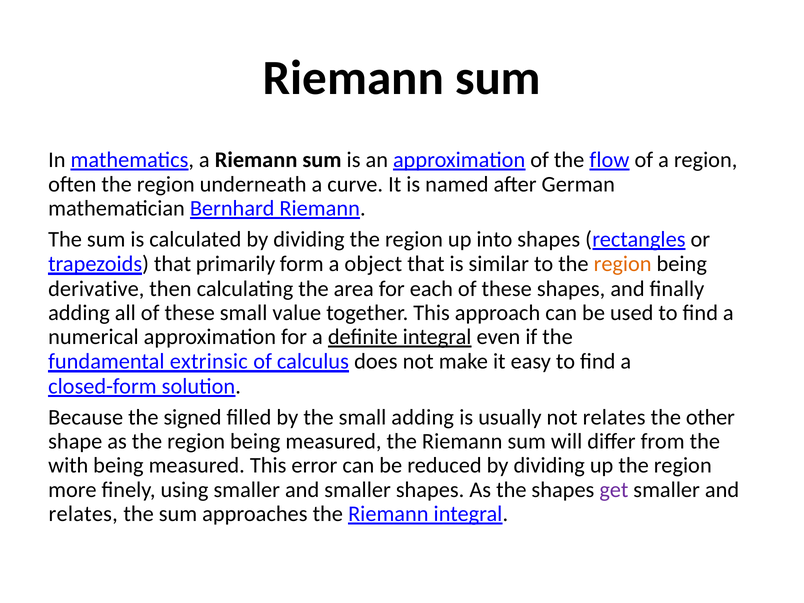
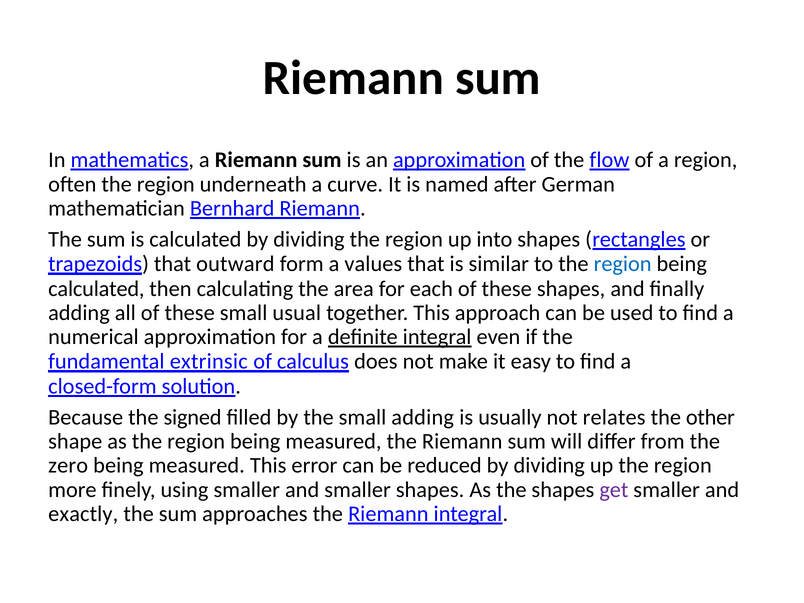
primarily: primarily -> outward
object: object -> values
region at (623, 264) colour: orange -> blue
derivative at (96, 289): derivative -> calculated
value: value -> usual
with: with -> zero
relates at (83, 514): relates -> exactly
